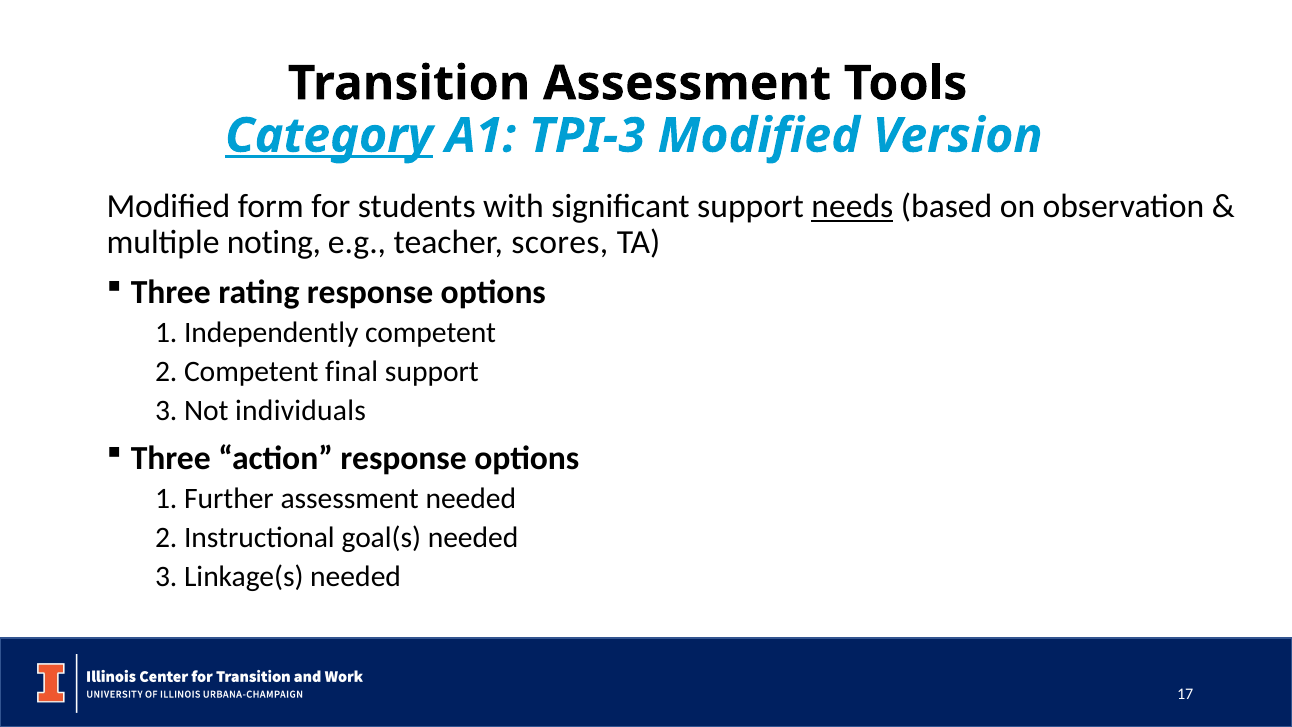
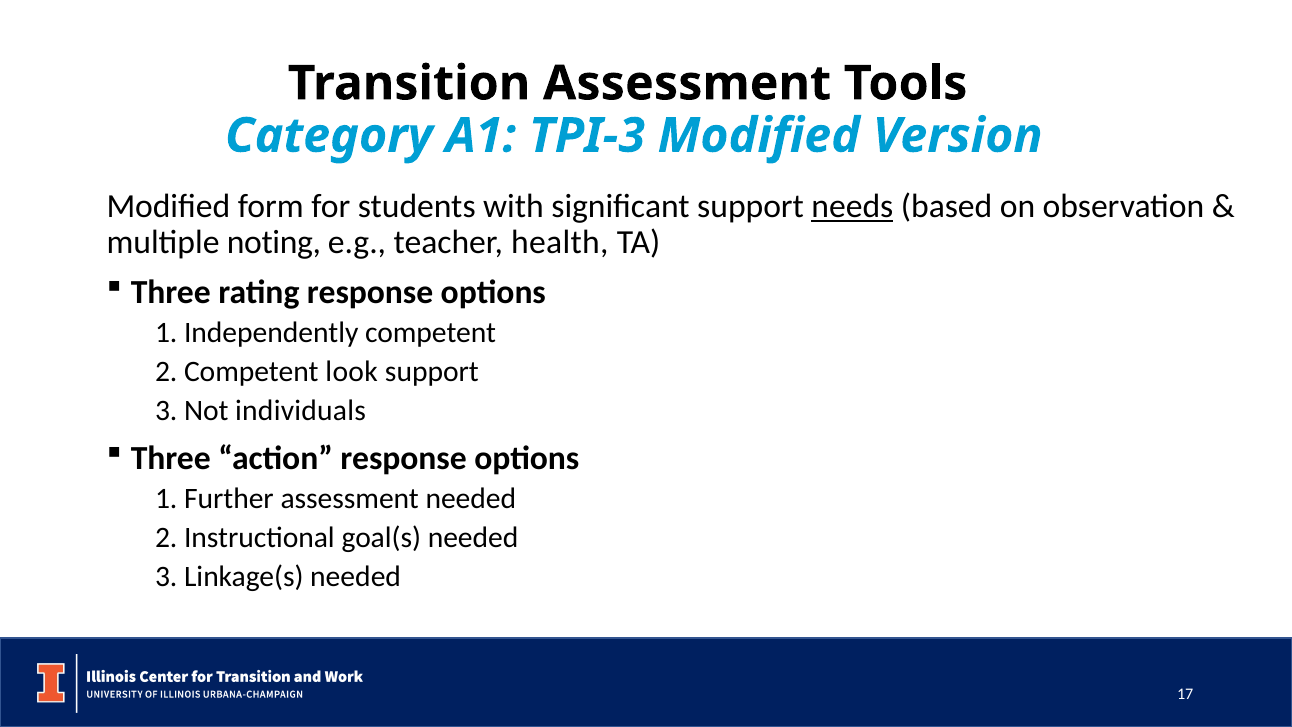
Category underline: present -> none
scores: scores -> health
final: final -> look
